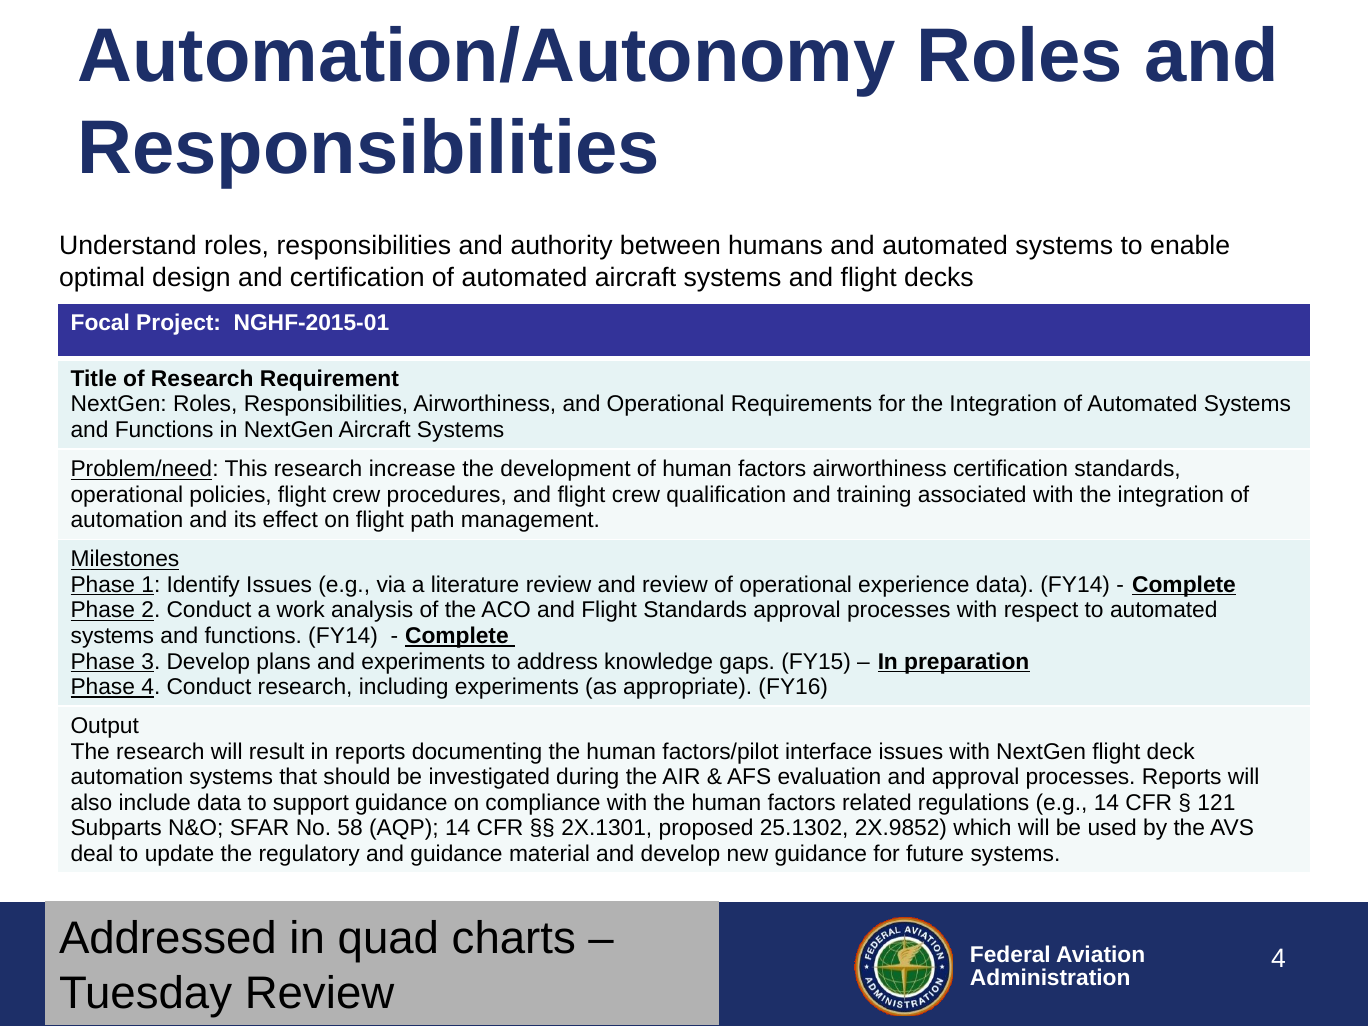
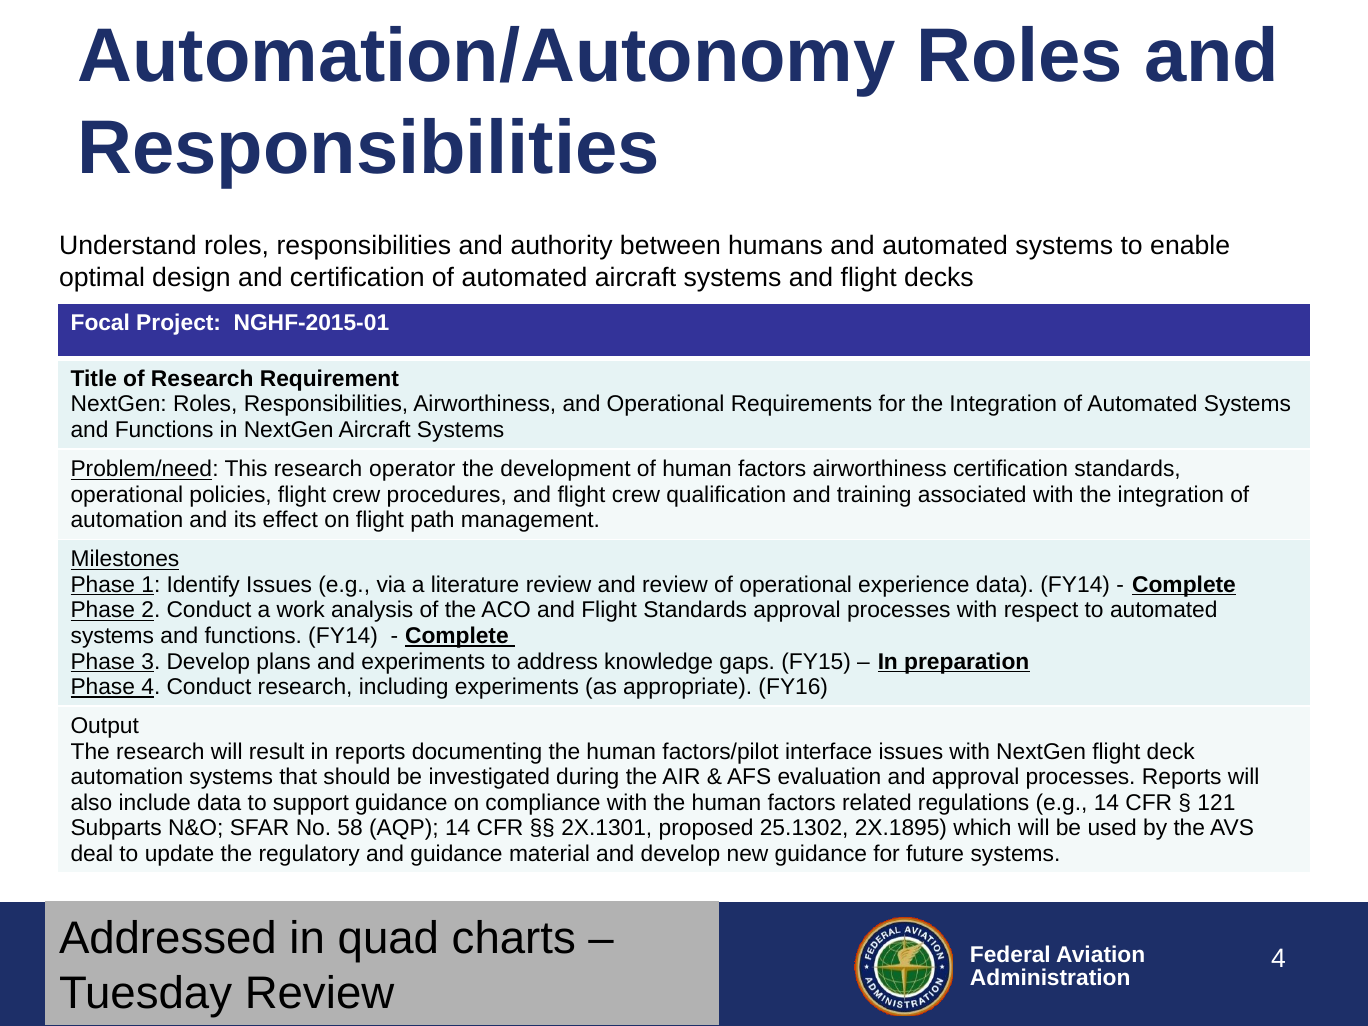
increase: increase -> operator
2X.9852: 2X.9852 -> 2X.1895
